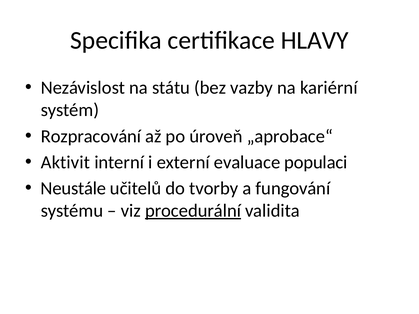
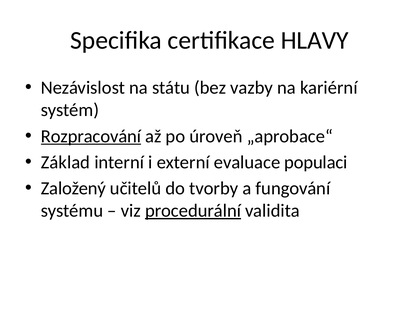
Rozpracování underline: none -> present
Aktivit: Aktivit -> Základ
Neustále: Neustále -> Založený
